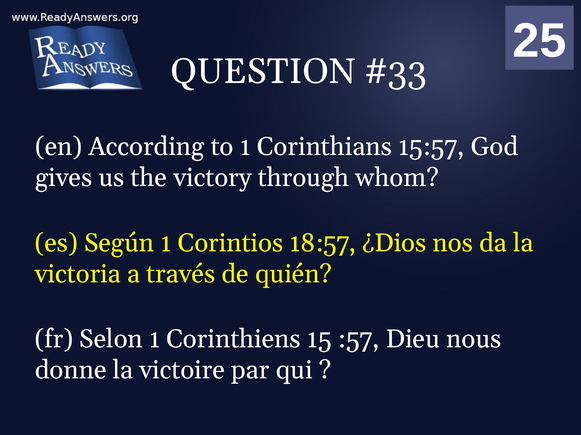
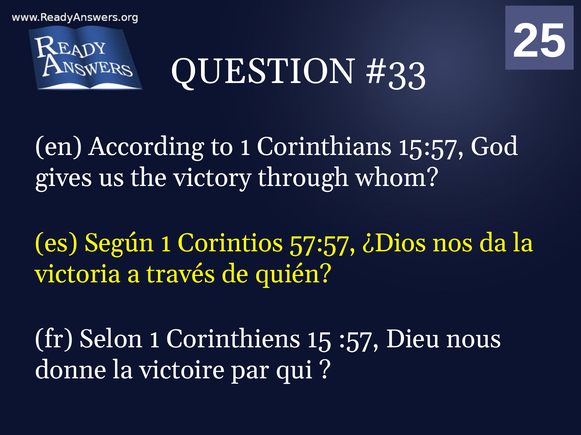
18:57: 18:57 -> 57:57
